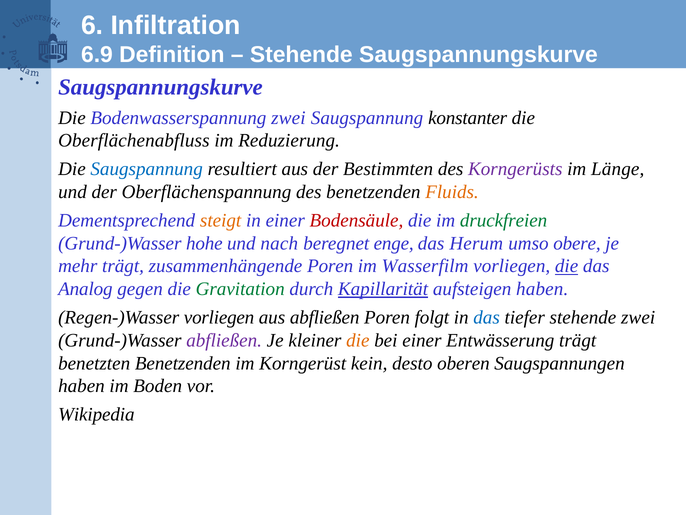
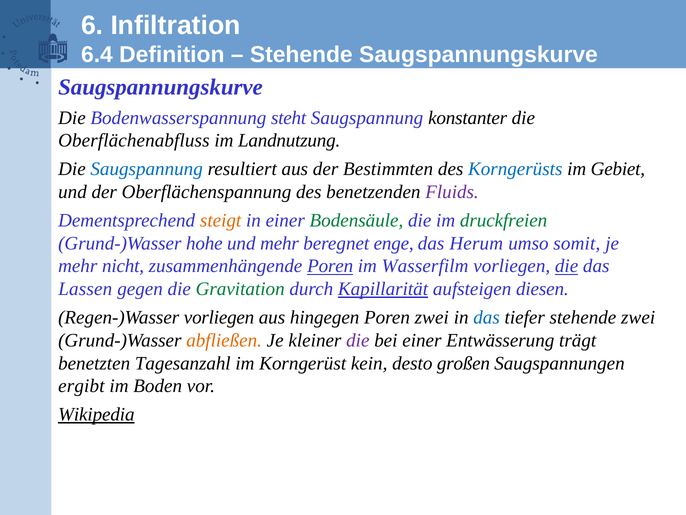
6.9: 6.9 -> 6.4
Bodenwasserspannung zwei: zwei -> steht
Reduzierung: Reduzierung -> Landnutzung
Korngerüsts colour: purple -> blue
Länge: Länge -> Gebiet
Fluids colour: orange -> purple
Bodensäule colour: red -> green
und nach: nach -> mehr
obere: obere -> somit
mehr trägt: trägt -> nicht
Poren at (330, 266) underline: none -> present
Analog: Analog -> Lassen
aufsteigen haben: haben -> diesen
aus abfließen: abfließen -> hingegen
Poren folgt: folgt -> zwei
abfließen at (224, 340) colour: purple -> orange
die at (358, 340) colour: orange -> purple
benetzten Benetzenden: Benetzenden -> Tagesanzahl
oberen: oberen -> großen
haben at (81, 386): haben -> ergibt
Wikipedia underline: none -> present
